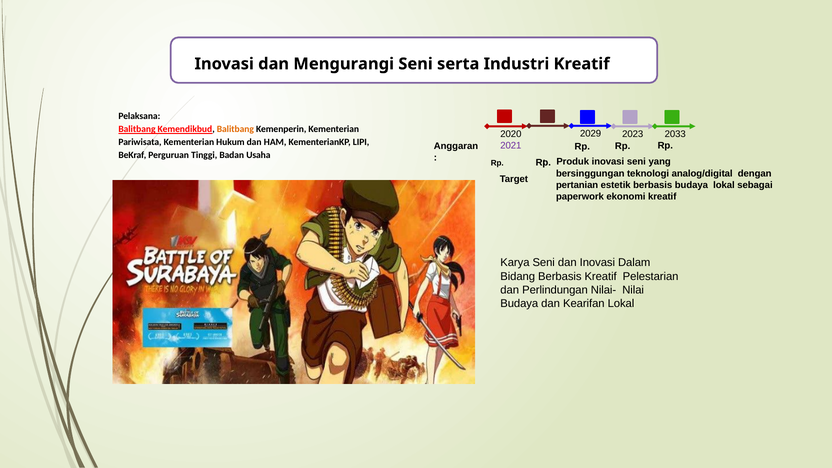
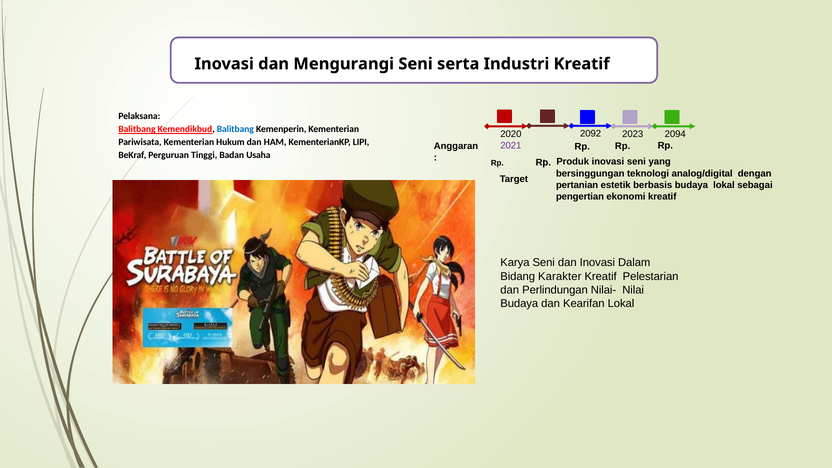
Balitbang at (235, 129) colour: orange -> blue
2029: 2029 -> 2092
2033: 2033 -> 2094
paperwork: paperwork -> pengertian
Bidang Berbasis: Berbasis -> Karakter
